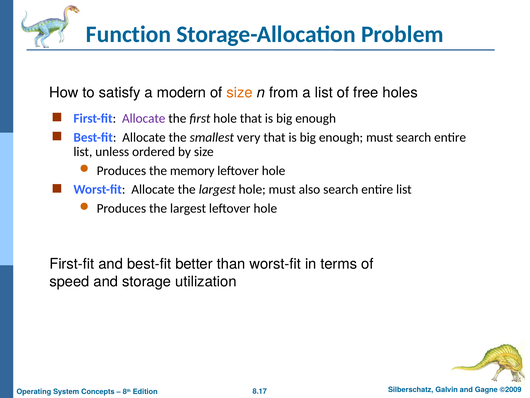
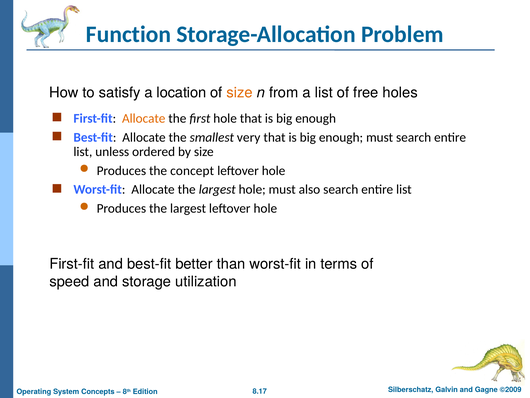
modern: modern -> location
Allocate at (144, 118) colour: purple -> orange
memory: memory -> concept
